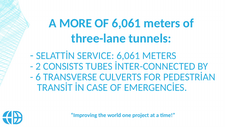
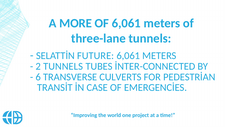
SERVICE: SERVICE -> FUTURE
2 CONSISTS: CONSISTS -> TUNNELS
